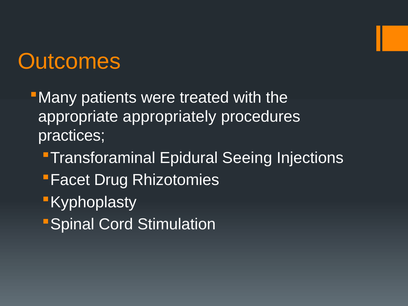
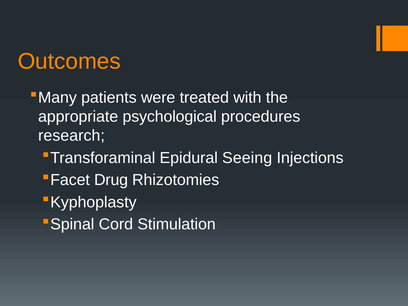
appropriately: appropriately -> psychological
practices: practices -> research
